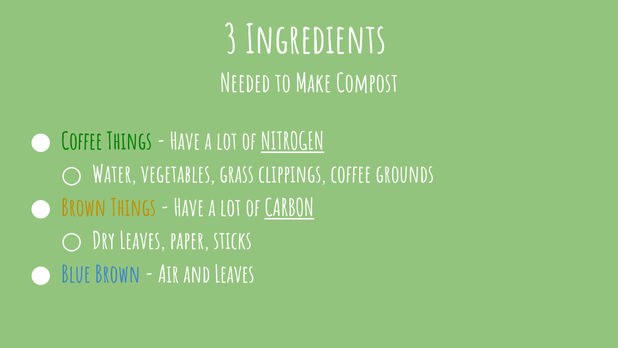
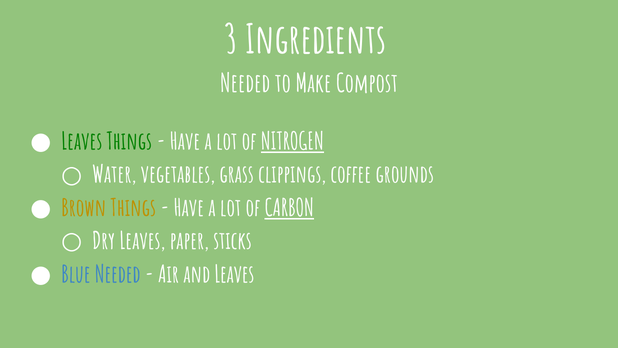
Coffee at (82, 142): Coffee -> Leaves
Blue Brown: Brown -> Needed
